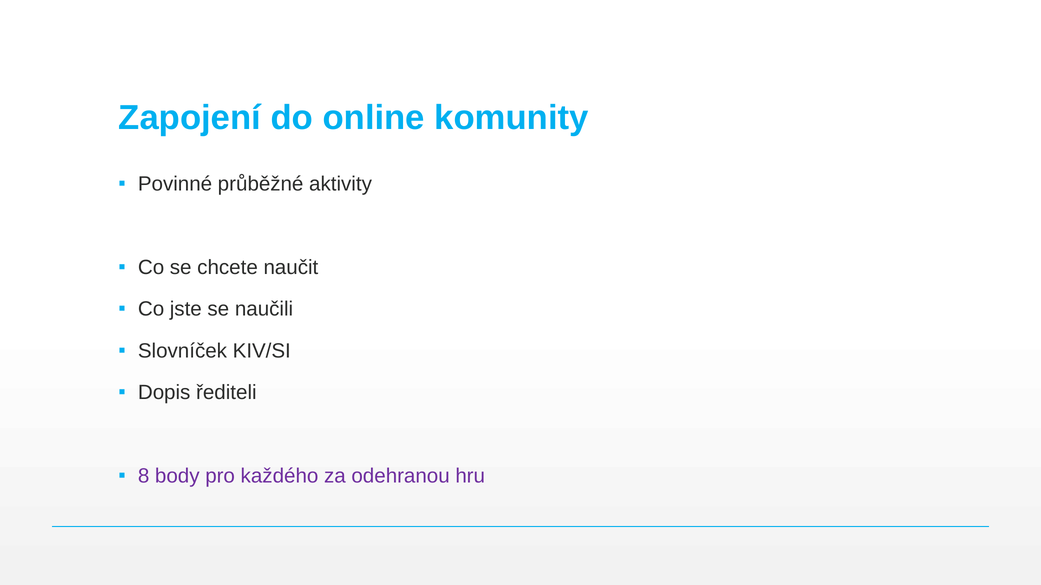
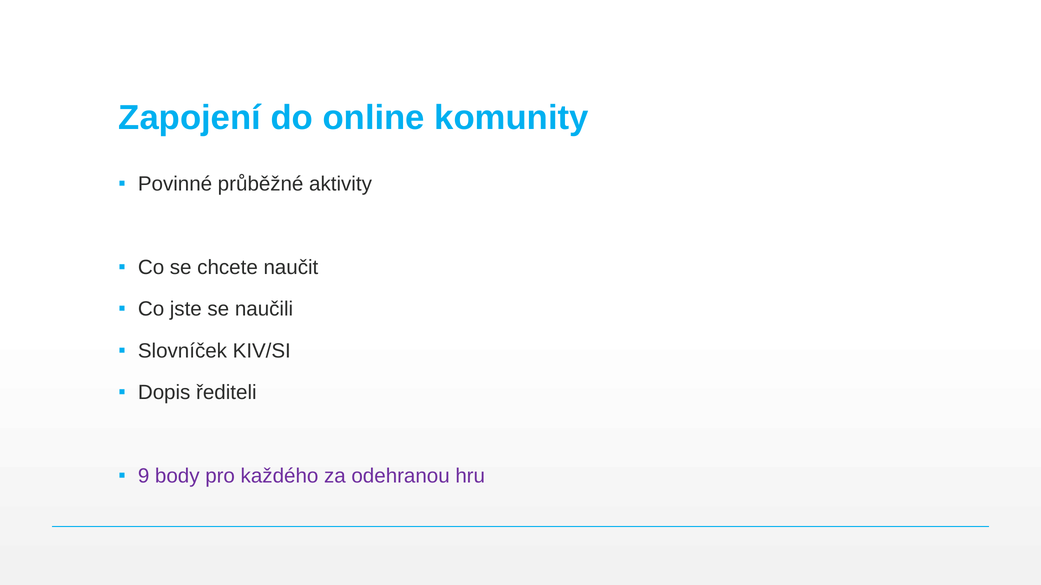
8: 8 -> 9
